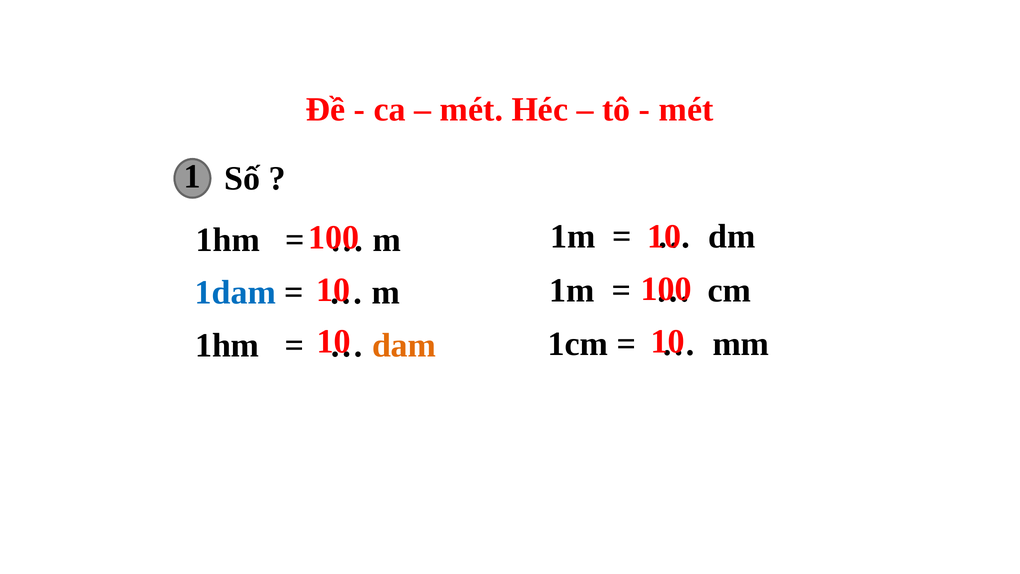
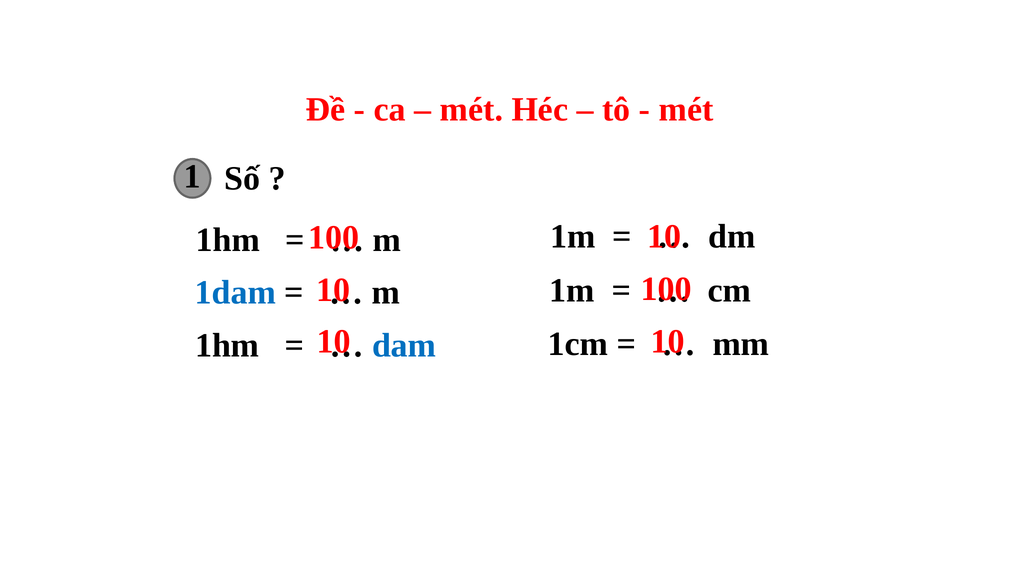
dam colour: orange -> blue
